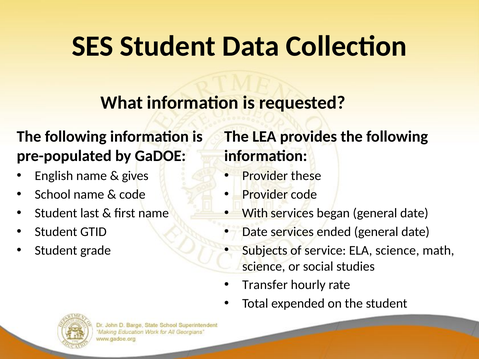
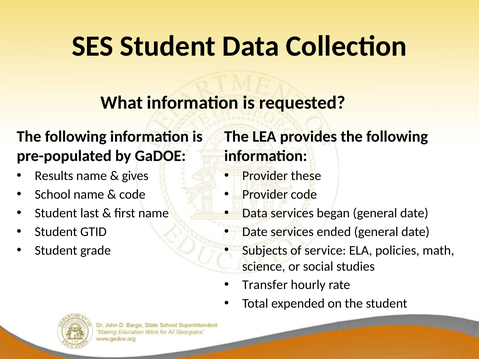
English: English -> Results
With at (255, 213): With -> Data
ELA science: science -> policies
